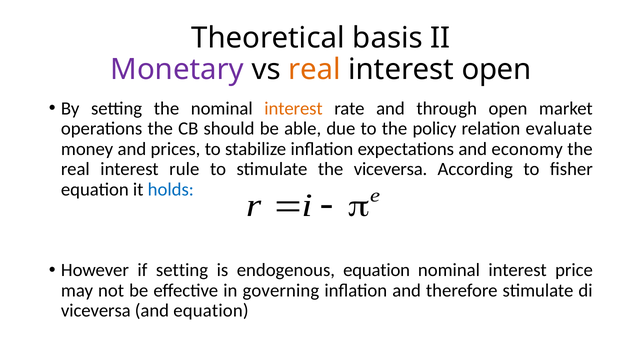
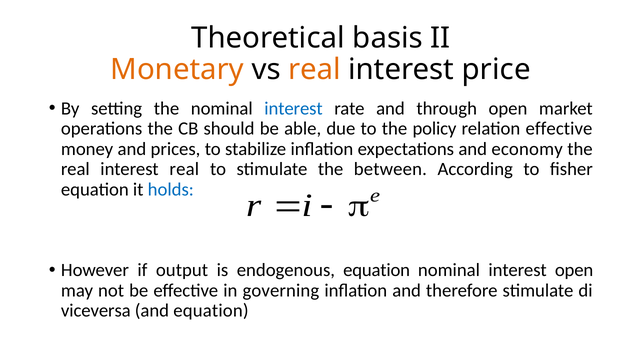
Monetary colour: purple -> orange
interest open: open -> price
interest at (294, 109) colour: orange -> blue
relation evaluate: evaluate -> effective
interest rule: rule -> real
the viceversa: viceversa -> between
if setting: setting -> output
interest price: price -> open
